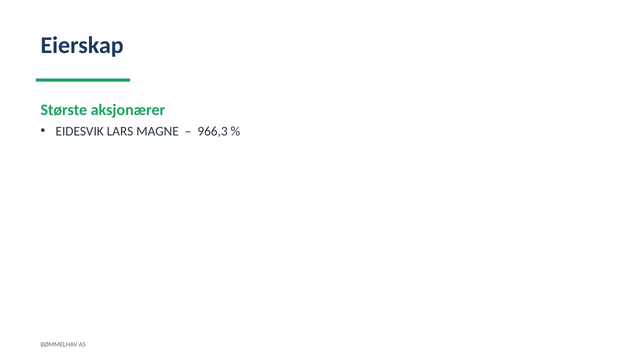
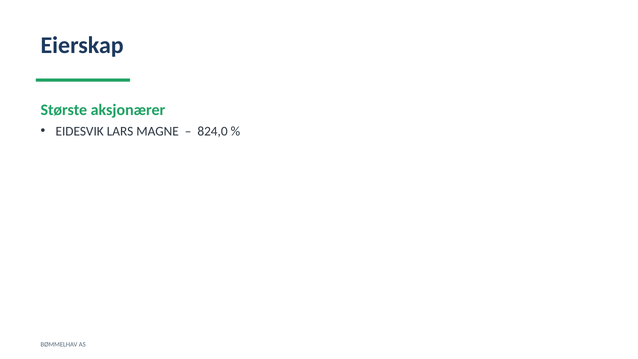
966,3: 966,3 -> 824,0
